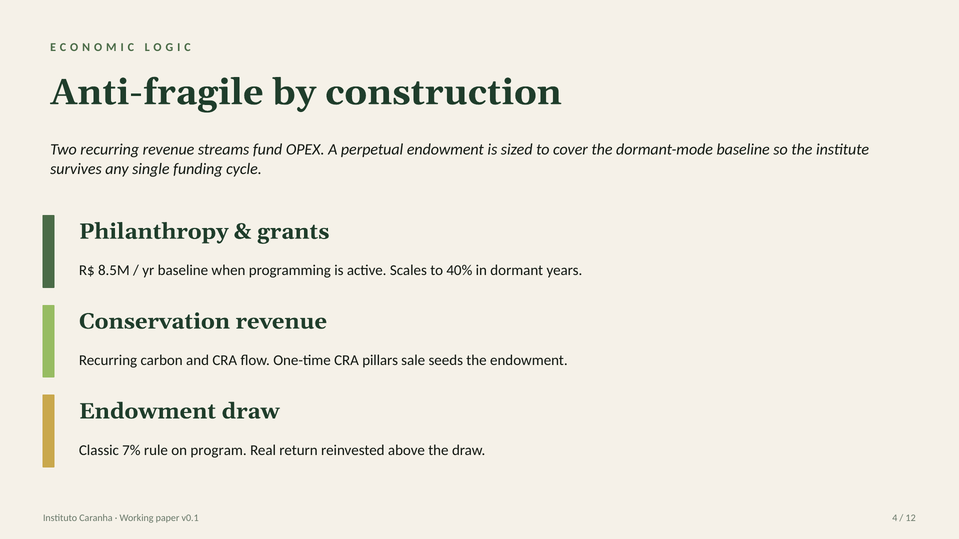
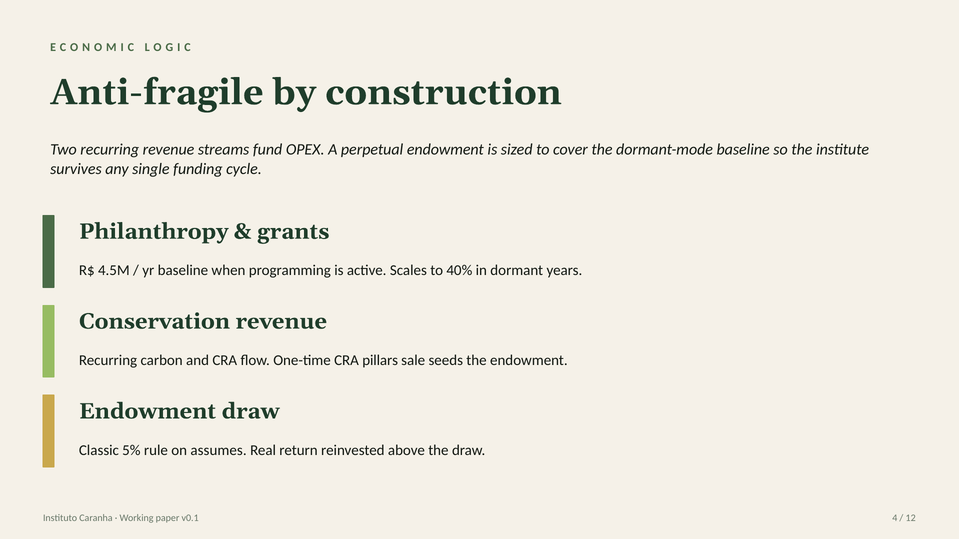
8.5M: 8.5M -> 4.5M
7%: 7% -> 5%
program: program -> assumes
